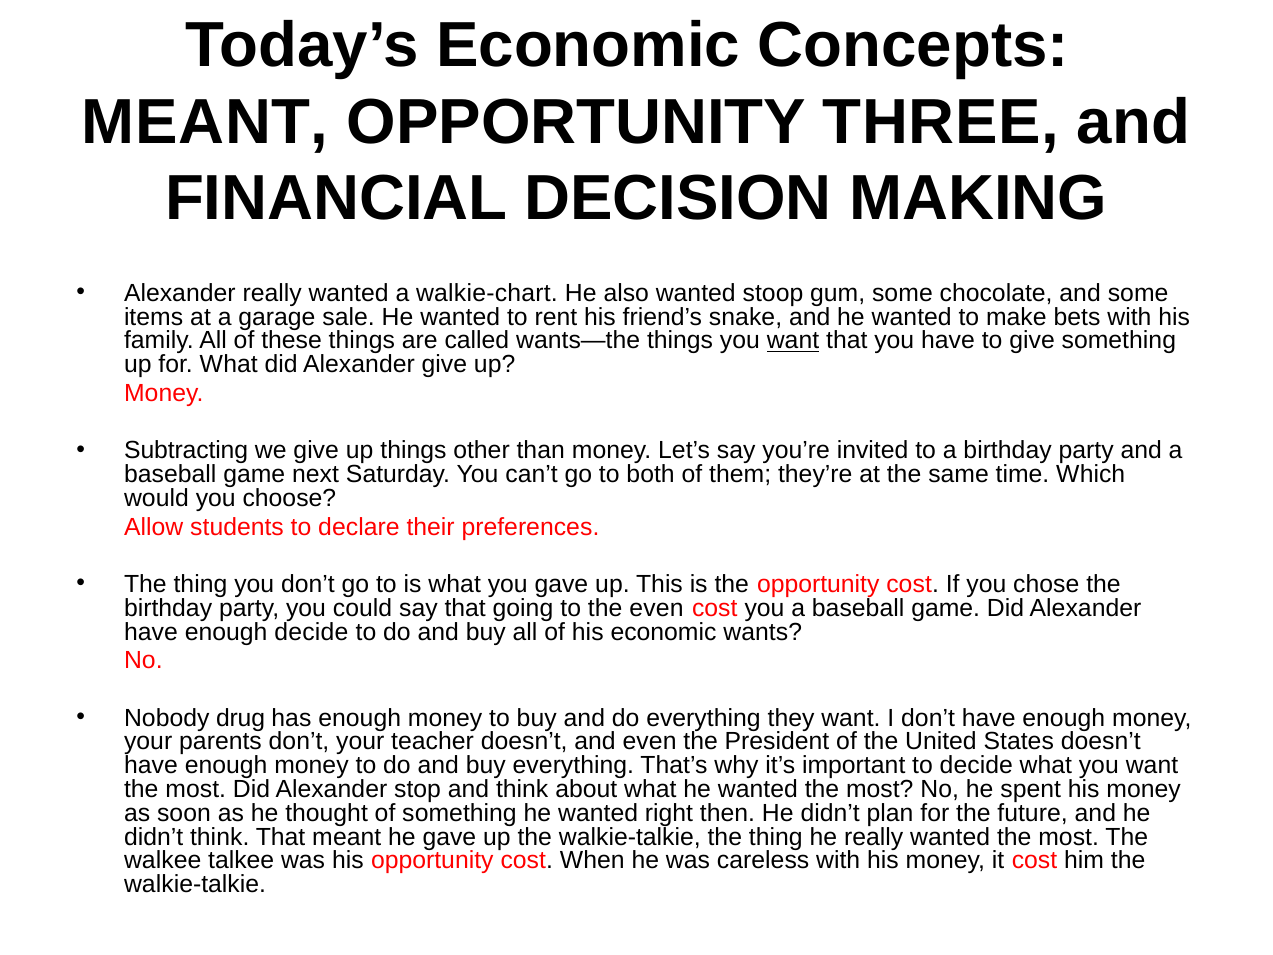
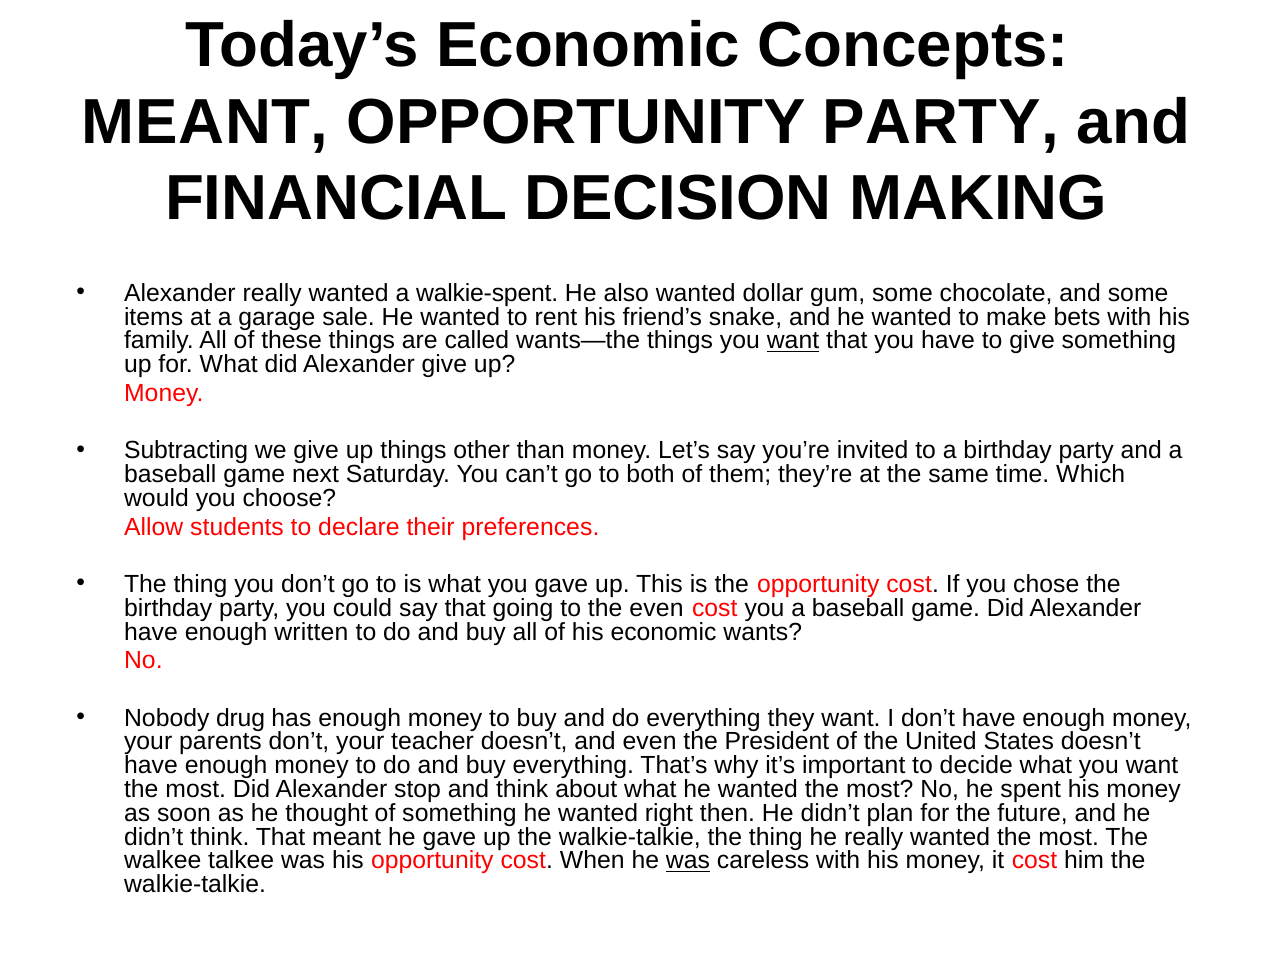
OPPORTUNITY THREE: THREE -> PARTY
walkie-chart: walkie-chart -> walkie-spent
stoop: stoop -> dollar
enough decide: decide -> written
was at (688, 860) underline: none -> present
